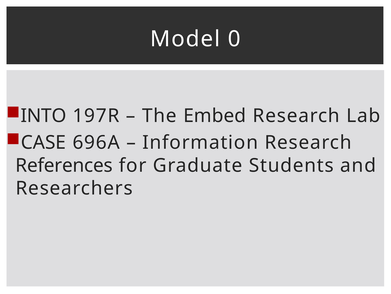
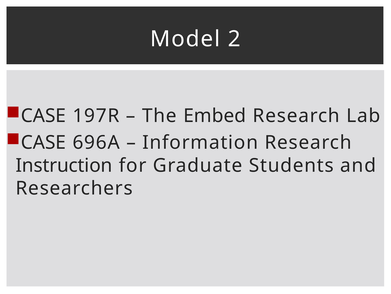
0: 0 -> 2
INTO at (44, 116): INTO -> CASE
References: References -> Instruction
